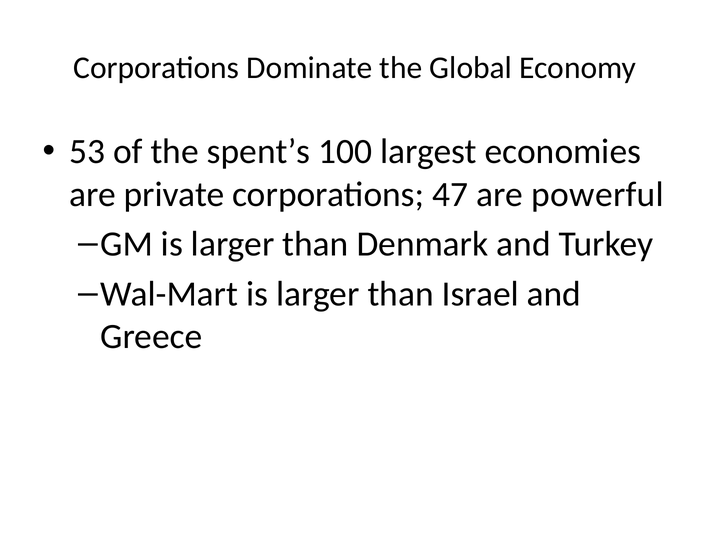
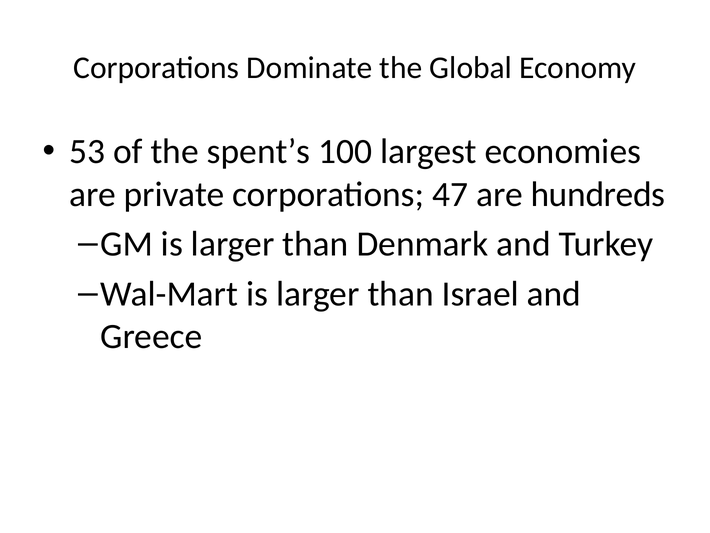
powerful: powerful -> hundreds
